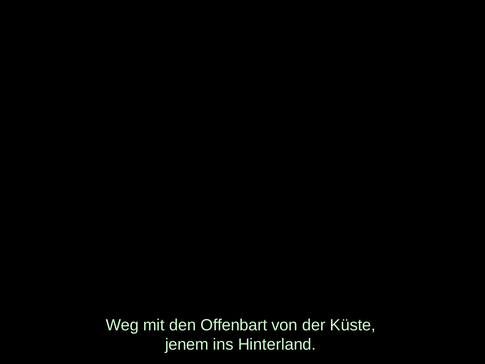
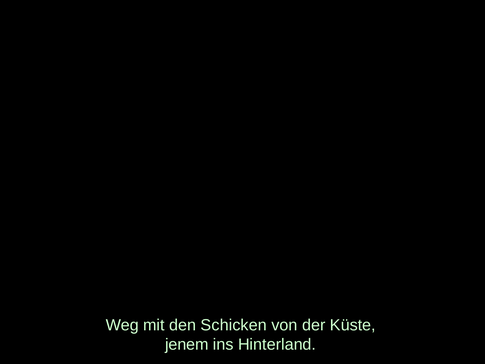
Offenbart: Offenbart -> Schicken
